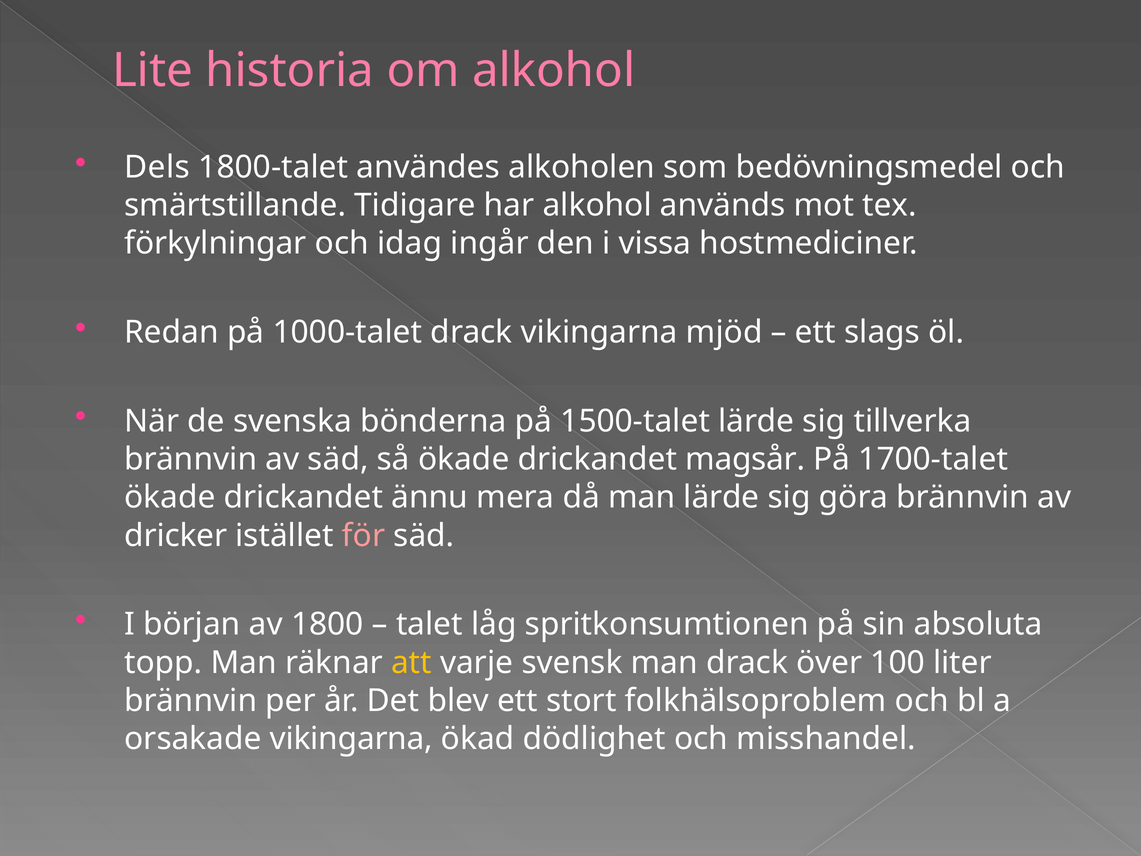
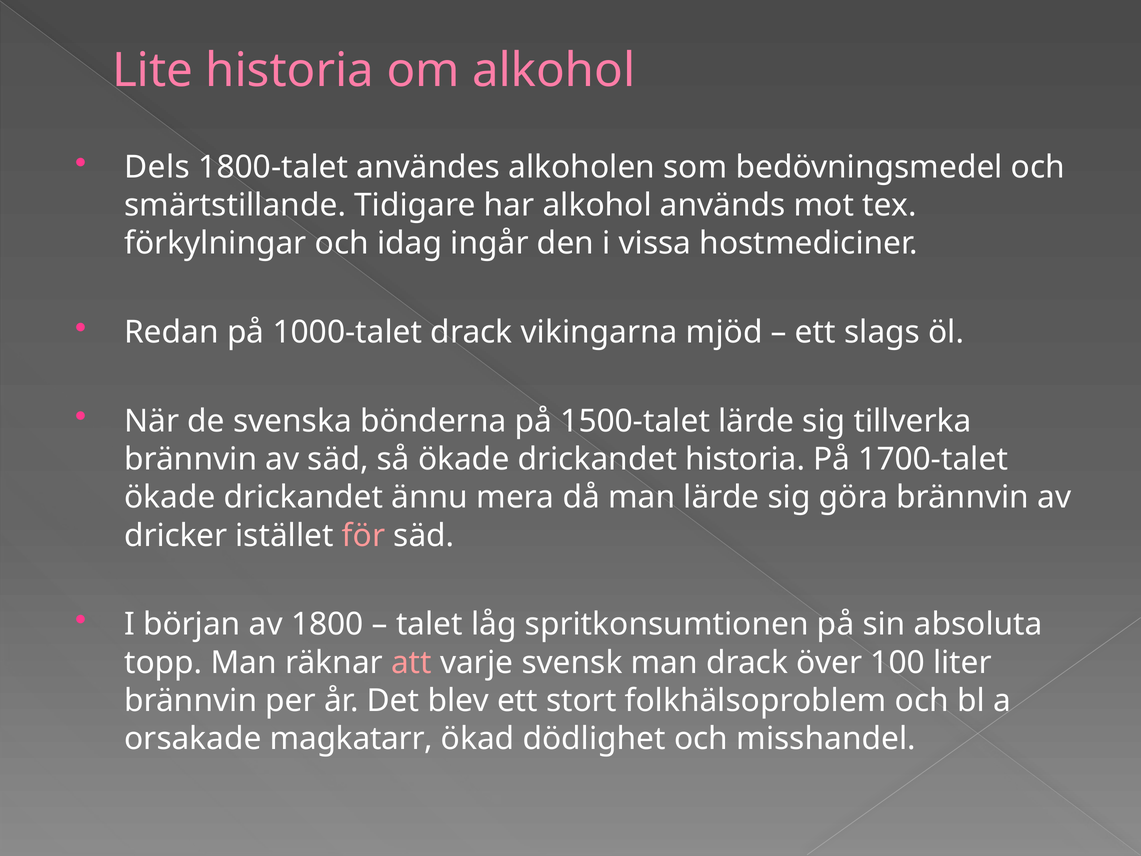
drickandet magsår: magsår -> historia
att colour: yellow -> pink
orsakade vikingarna: vikingarna -> magkatarr
